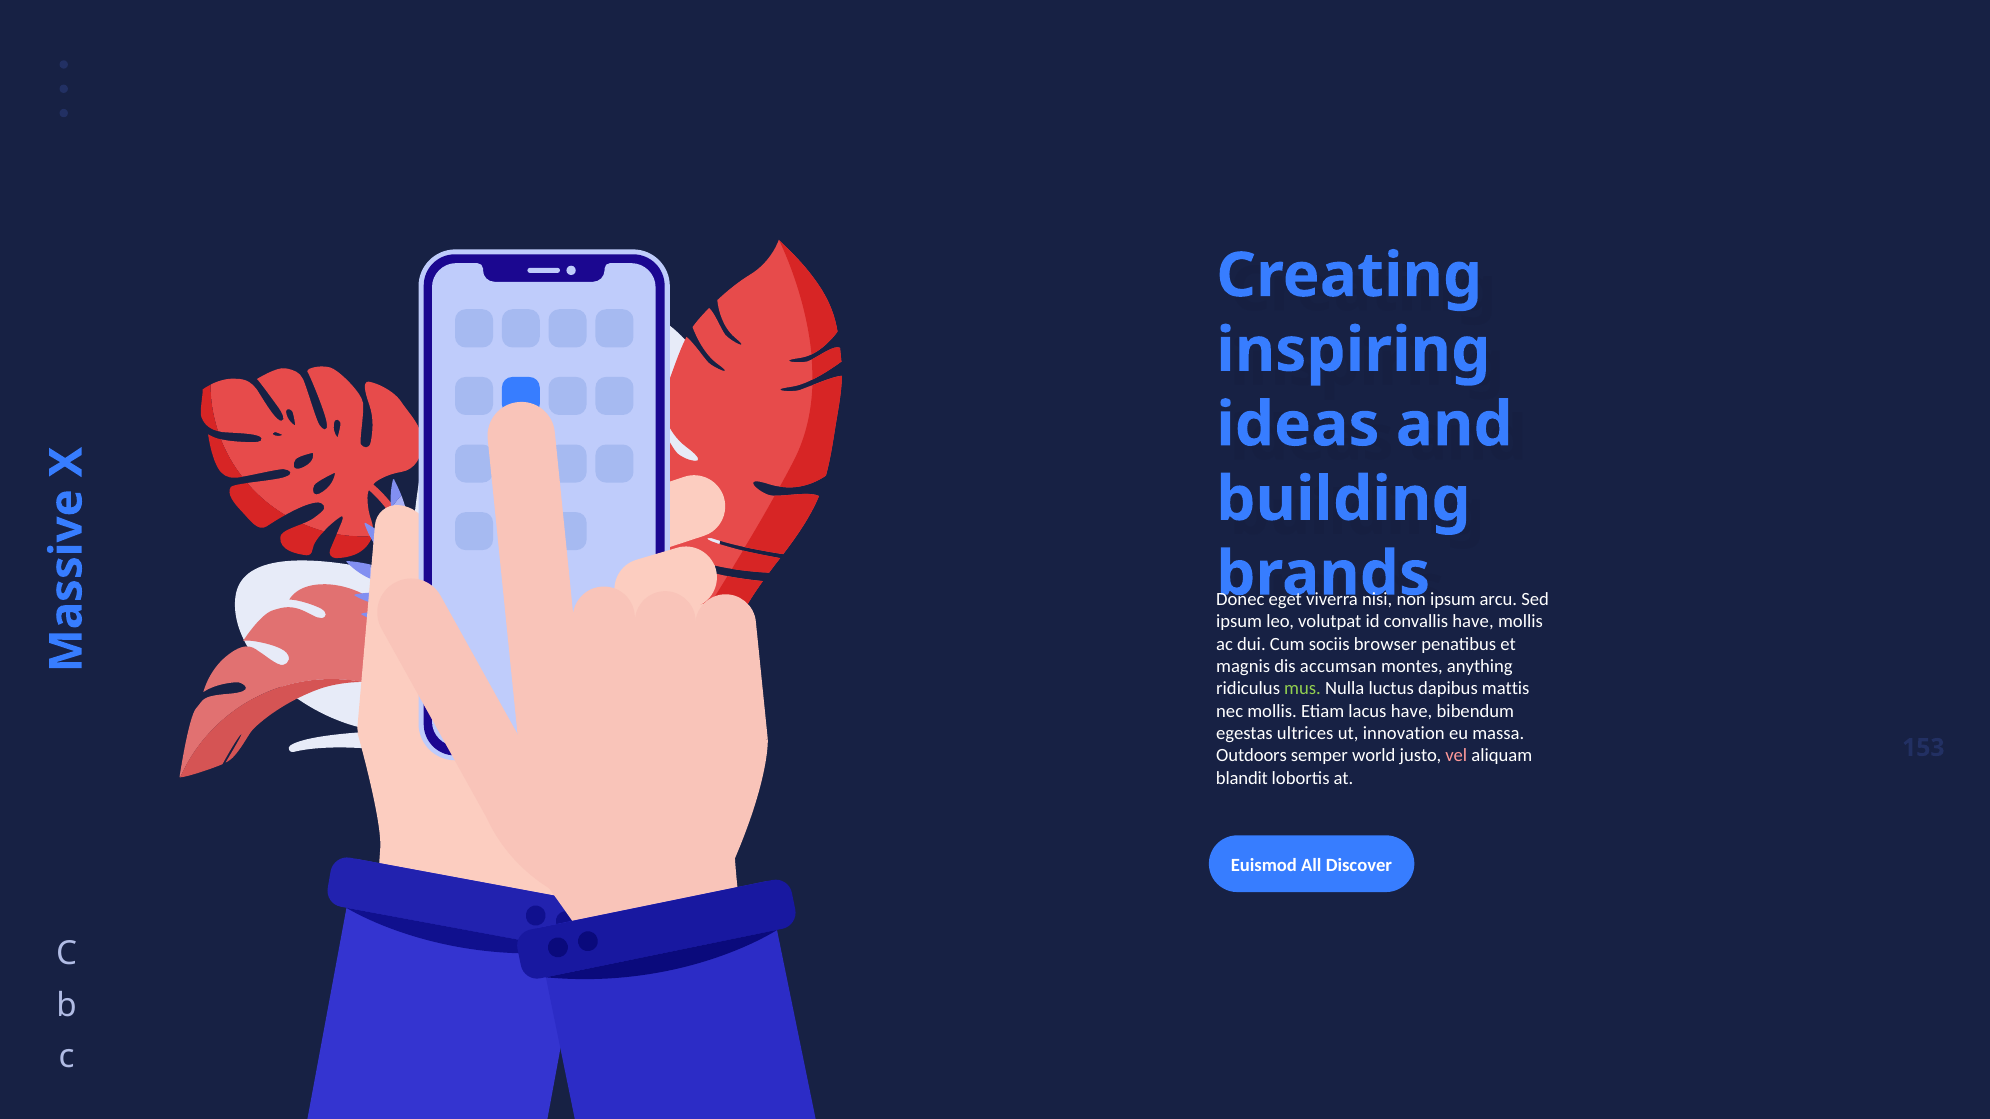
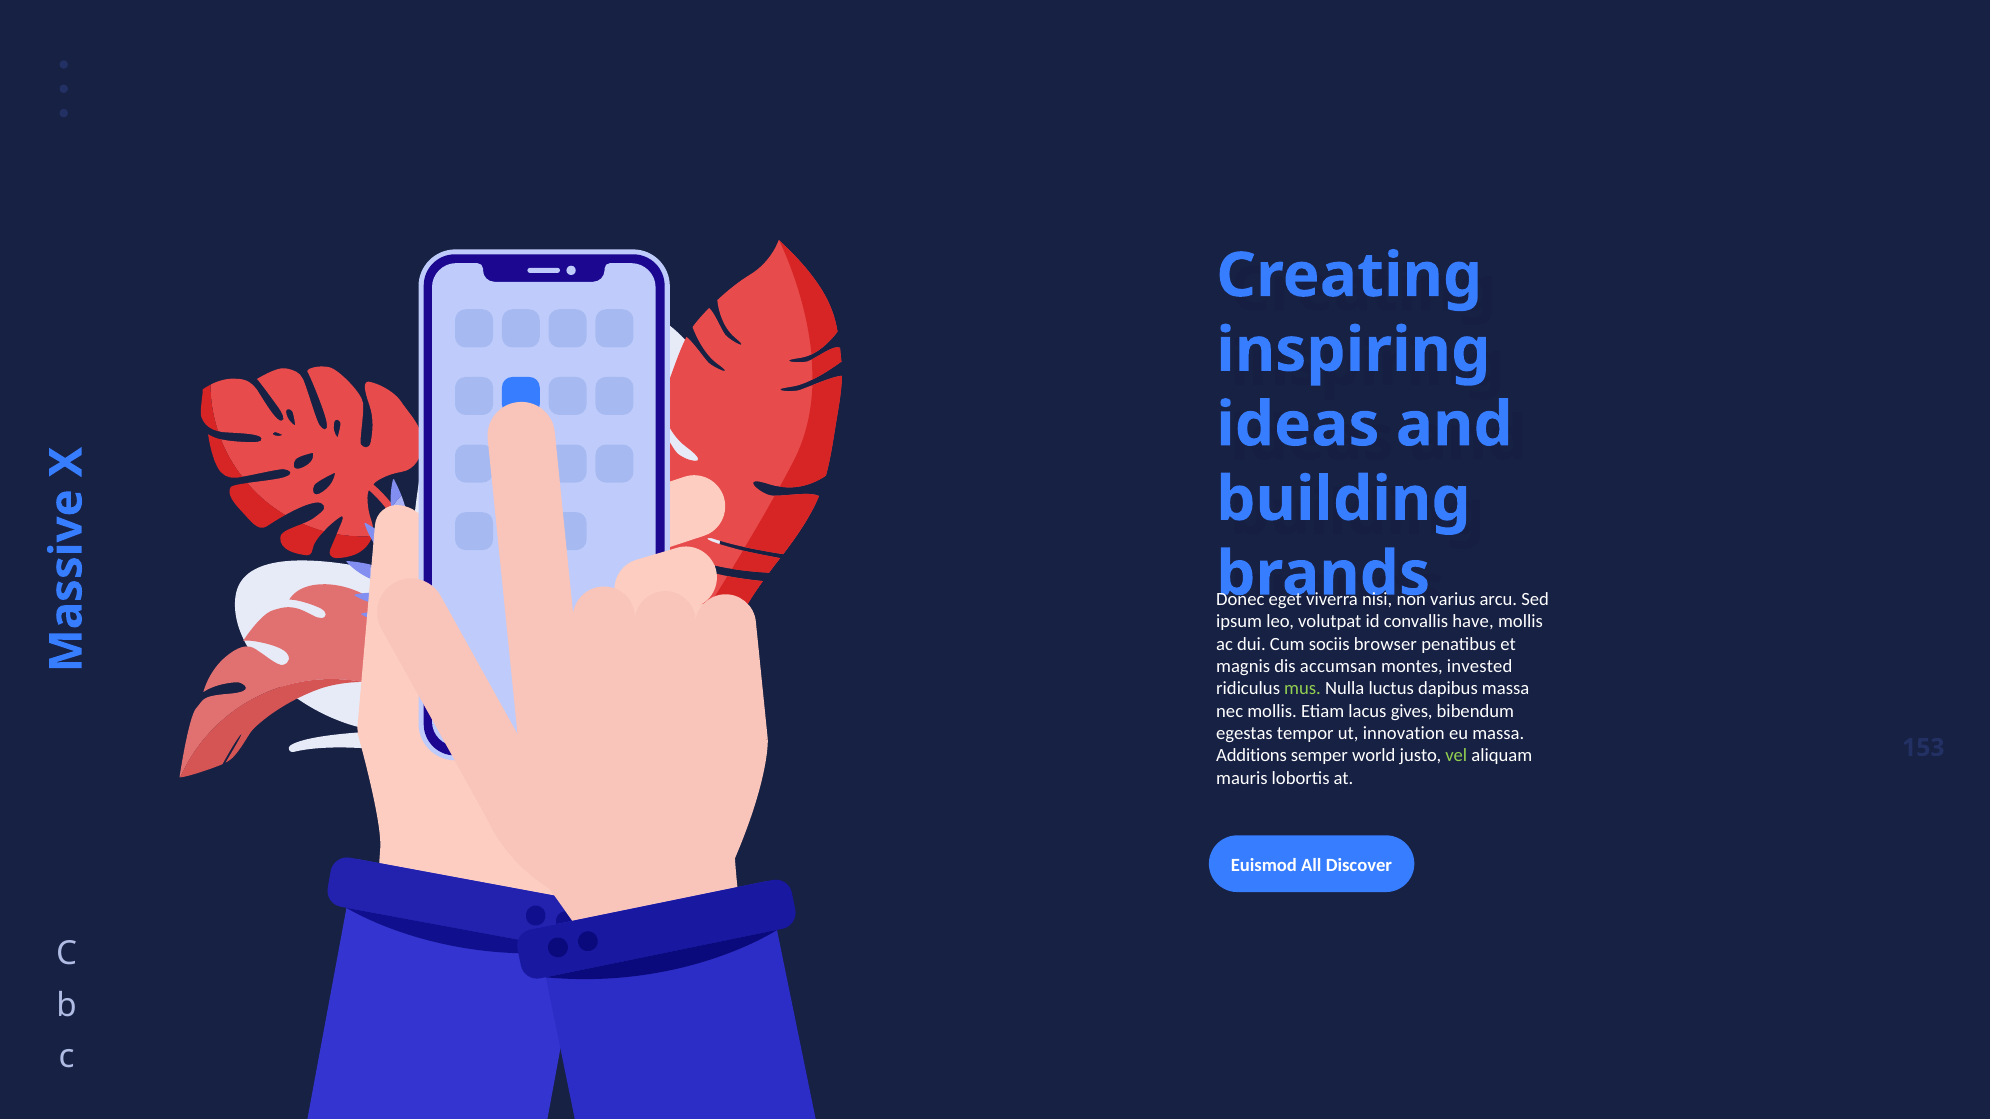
ipsum at (1453, 599): ipsum -> varius
anything: anything -> invested
dapibus mattis: mattis -> massa
lacus have: have -> gives
ultrices: ultrices -> tempor
Outdoors: Outdoors -> Additions
vel colour: pink -> light green
blandit: blandit -> mauris
